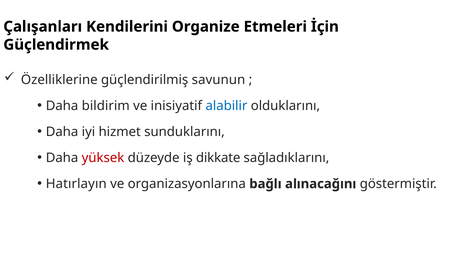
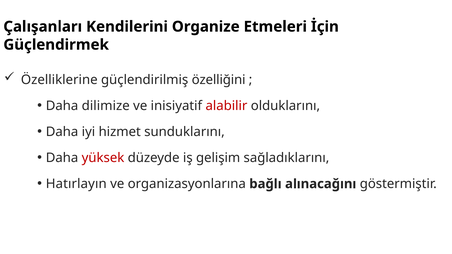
savunun: savunun -> özelliğini
bildirim: bildirim -> dilimize
alabilir colour: blue -> red
dikkate: dikkate -> gelişim
